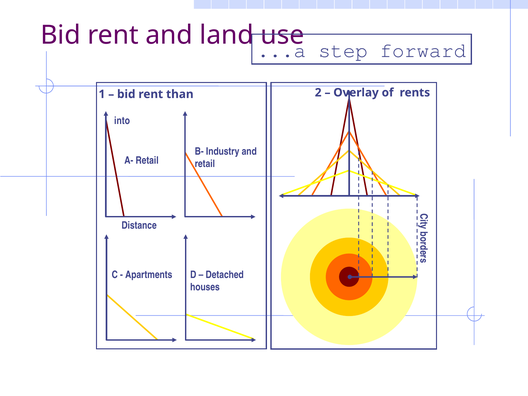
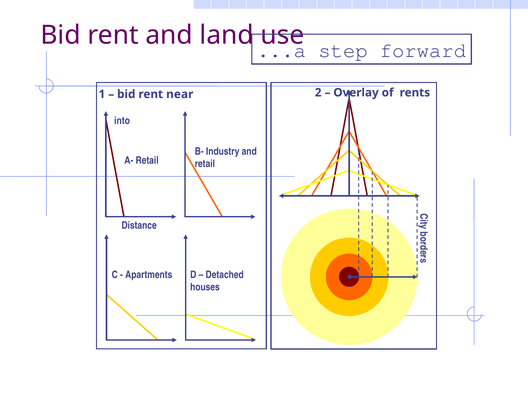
than: than -> near
